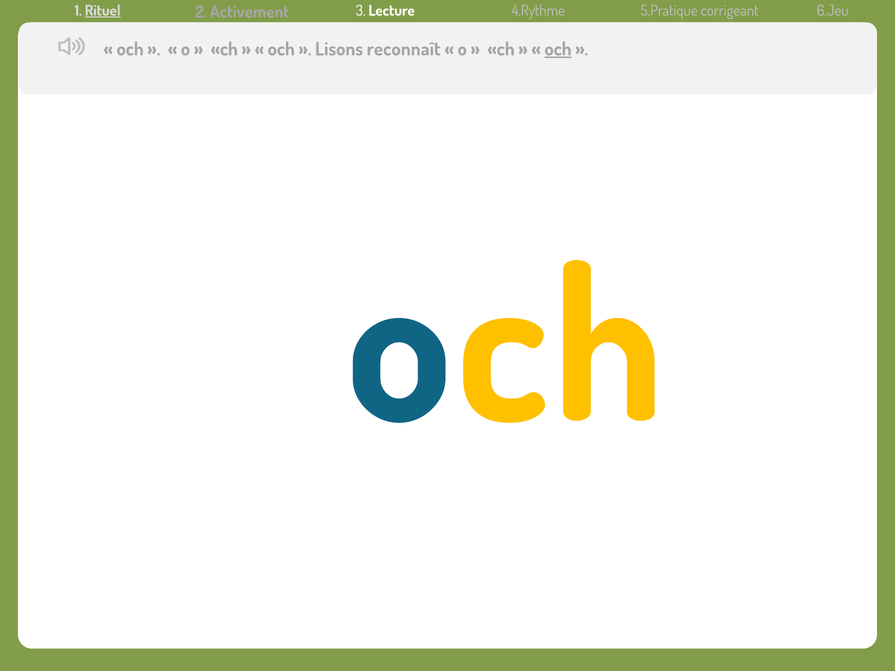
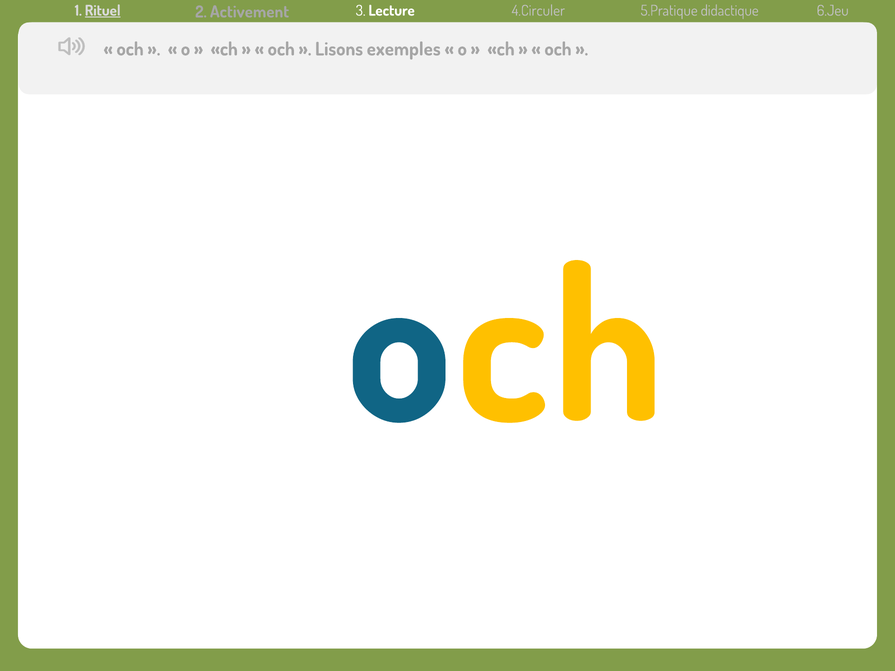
4.Rythme: 4.Rythme -> 4.Circuler
corrigeant: corrigeant -> didactique
reconnaît: reconnaît -> exemples
och at (558, 49) underline: present -> none
